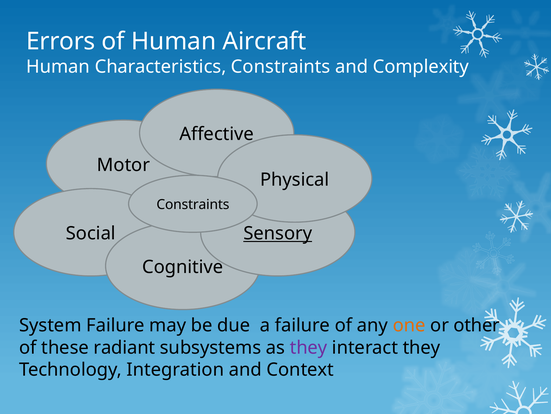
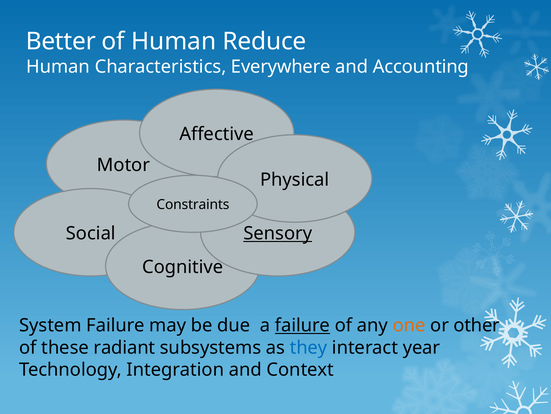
Errors: Errors -> Better
Aircraft: Aircraft -> Reduce
Characteristics Constraints: Constraints -> Everywhere
Complexity: Complexity -> Accounting
failure at (302, 325) underline: none -> present
they at (309, 347) colour: purple -> blue
interact they: they -> year
